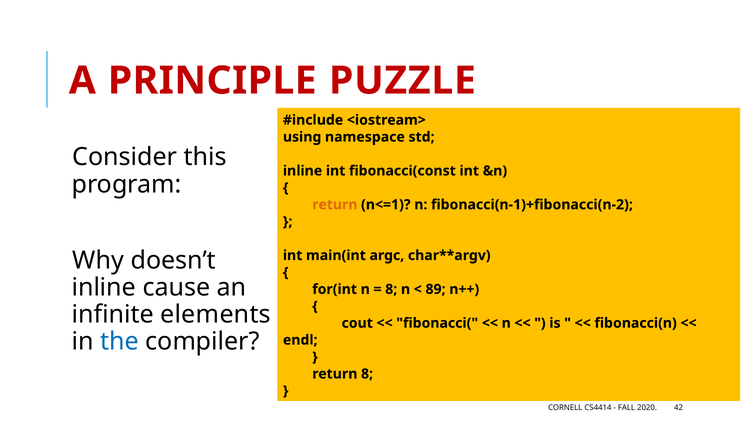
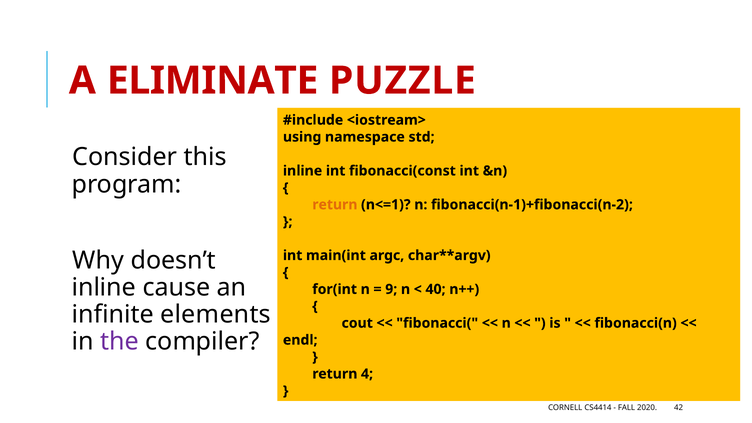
PRINCIPLE: PRINCIPLE -> ELIMINATE
8 at (391, 289): 8 -> 9
89: 89 -> 40
the colour: blue -> purple
return 8: 8 -> 4
